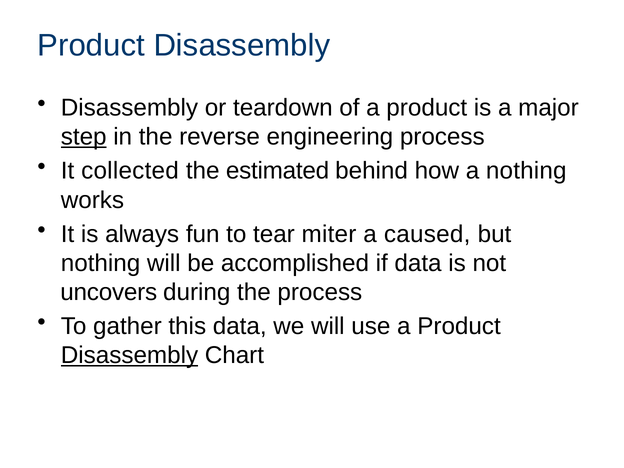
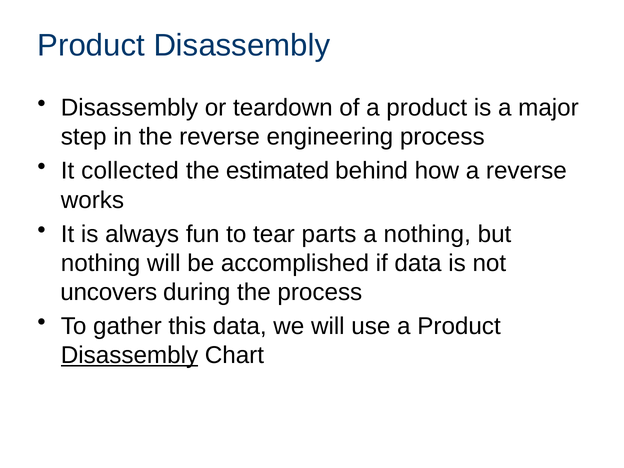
step underline: present -> none
a nothing: nothing -> reverse
miter: miter -> parts
a caused: caused -> nothing
